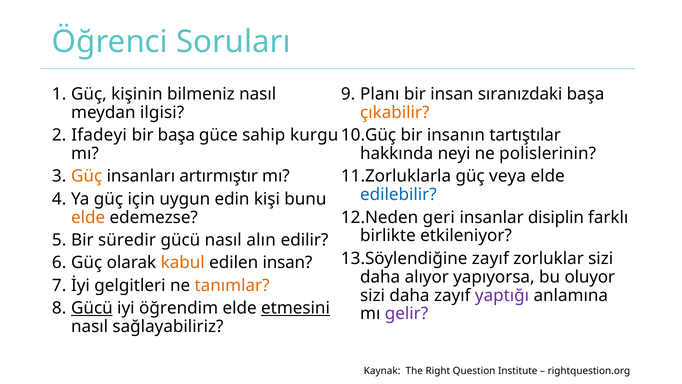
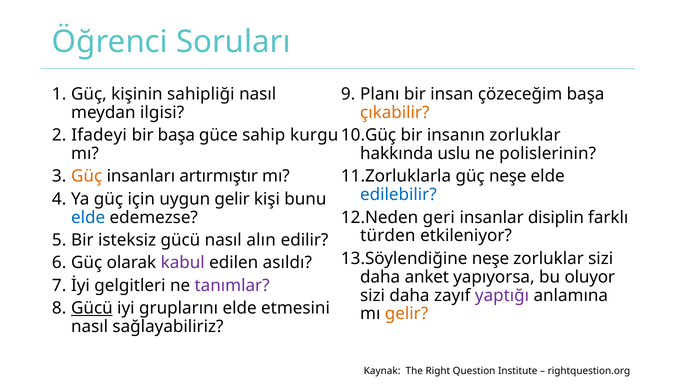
bilmeniz: bilmeniz -> sahipliği
sıranızdaki: sıranızdaki -> çözeceğim
insanın tartıştılar: tartıştılar -> zorluklar
neyi: neyi -> uslu
güç veya: veya -> neşe
uygun edin: edin -> gelir
elde at (88, 217) colour: orange -> blue
birlikte: birlikte -> türden
süredir: süredir -> isteksiz
zayıf at (490, 258): zayıf -> neşe
kabul colour: orange -> purple
edilen insan: insan -> asıldı
alıyor: alıyor -> anket
tanımlar colour: orange -> purple
öğrendim: öğrendim -> gruplarını
etmesini underline: present -> none
gelir at (406, 313) colour: purple -> orange
